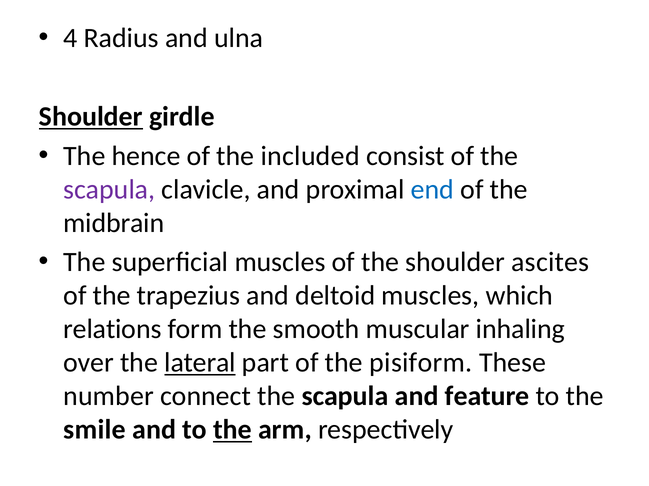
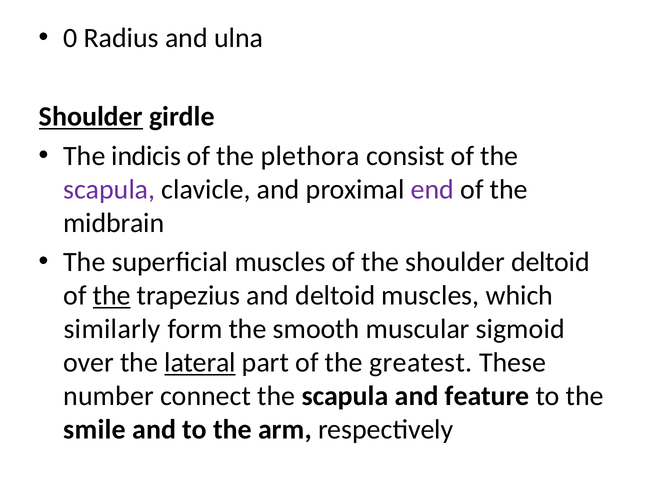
4: 4 -> 0
hence: hence -> indicis
included: included -> plethora
end colour: blue -> purple
shoulder ascites: ascites -> deltoid
the at (112, 296) underline: none -> present
relations: relations -> similarly
inhaling: inhaling -> sigmoid
pisiform: pisiform -> greatest
the at (233, 430) underline: present -> none
